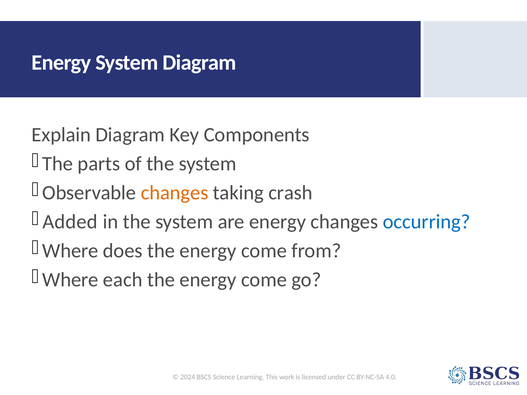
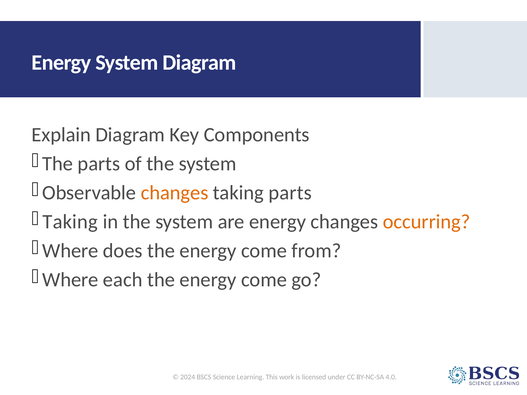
taking crash: crash -> parts
Added at (70, 222): Added -> Taking
occurring colour: blue -> orange
